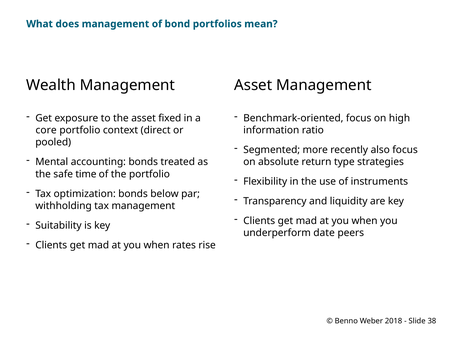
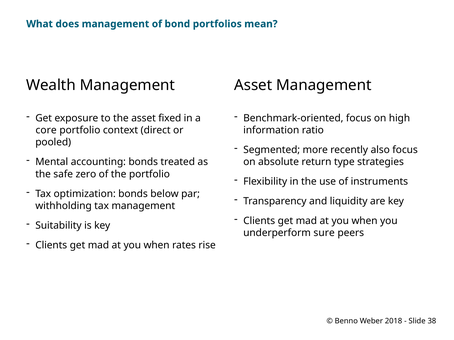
time: time -> zero
date: date -> sure
